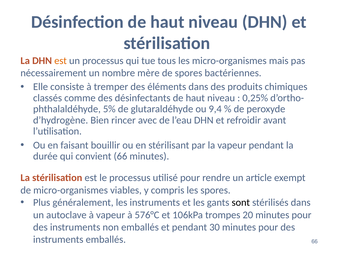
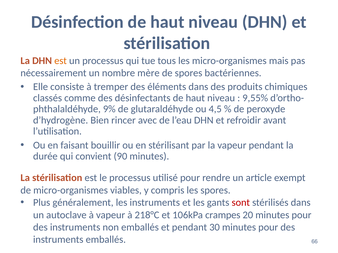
0,25%: 0,25% -> 9,55%
5%: 5% -> 9%
9,4: 9,4 -> 4,5
convient 66: 66 -> 90
sont colour: black -> red
576°C: 576°C -> 218°C
trompes: trompes -> crampes
